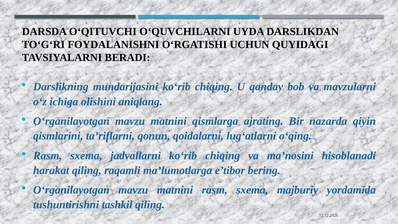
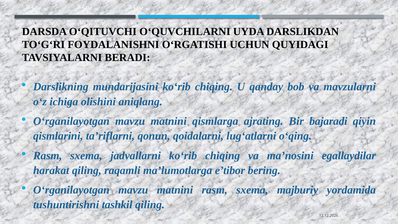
nazarda: nazarda -> bajaradi
hisoblanadi: hisoblanadi -> egallaydilar
